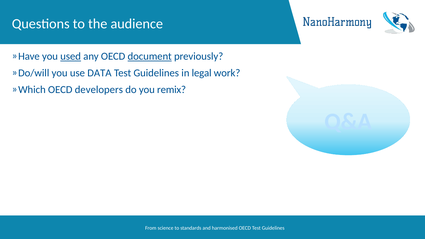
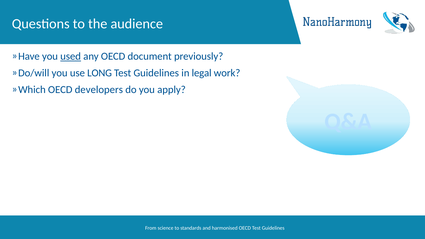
document underline: present -> none
DATA: DATA -> LONG
remix: remix -> apply
